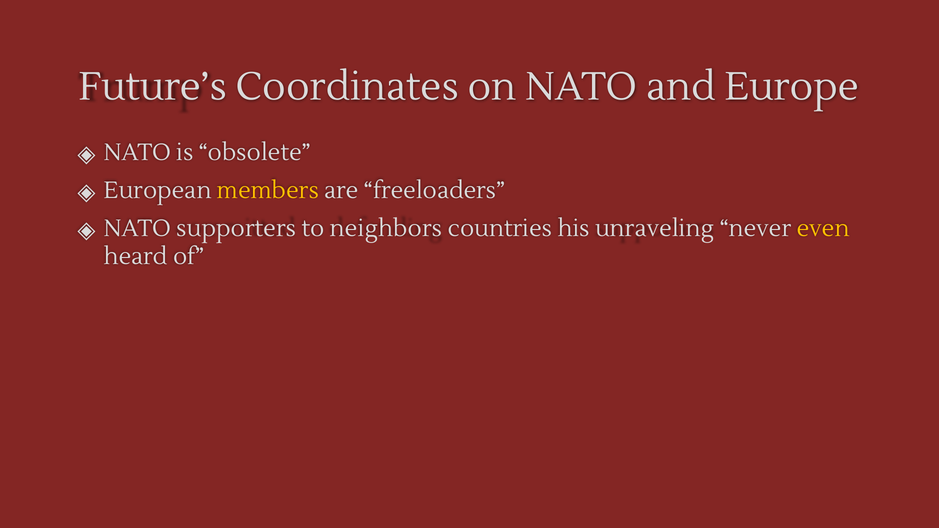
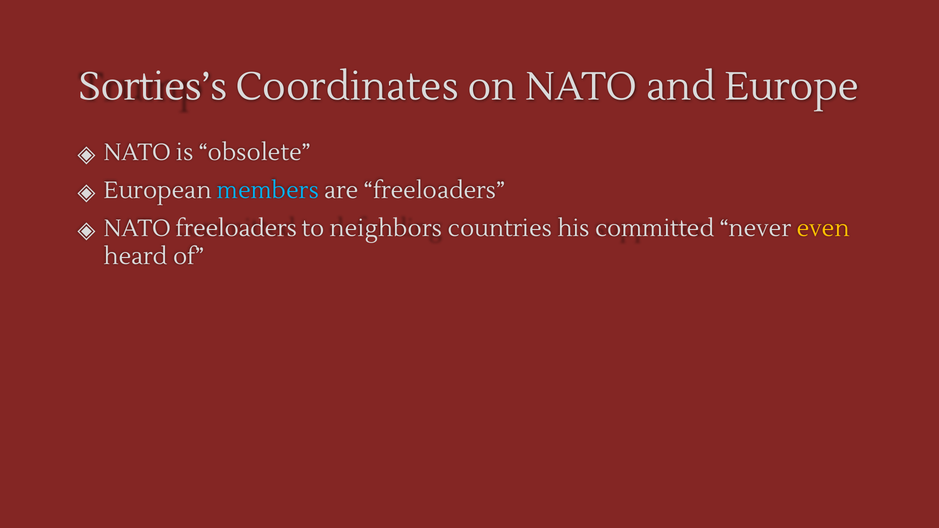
Future’s: Future’s -> Sorties’s
members colour: yellow -> light blue
NATO supporters: supporters -> freeloaders
unraveling: unraveling -> committed
